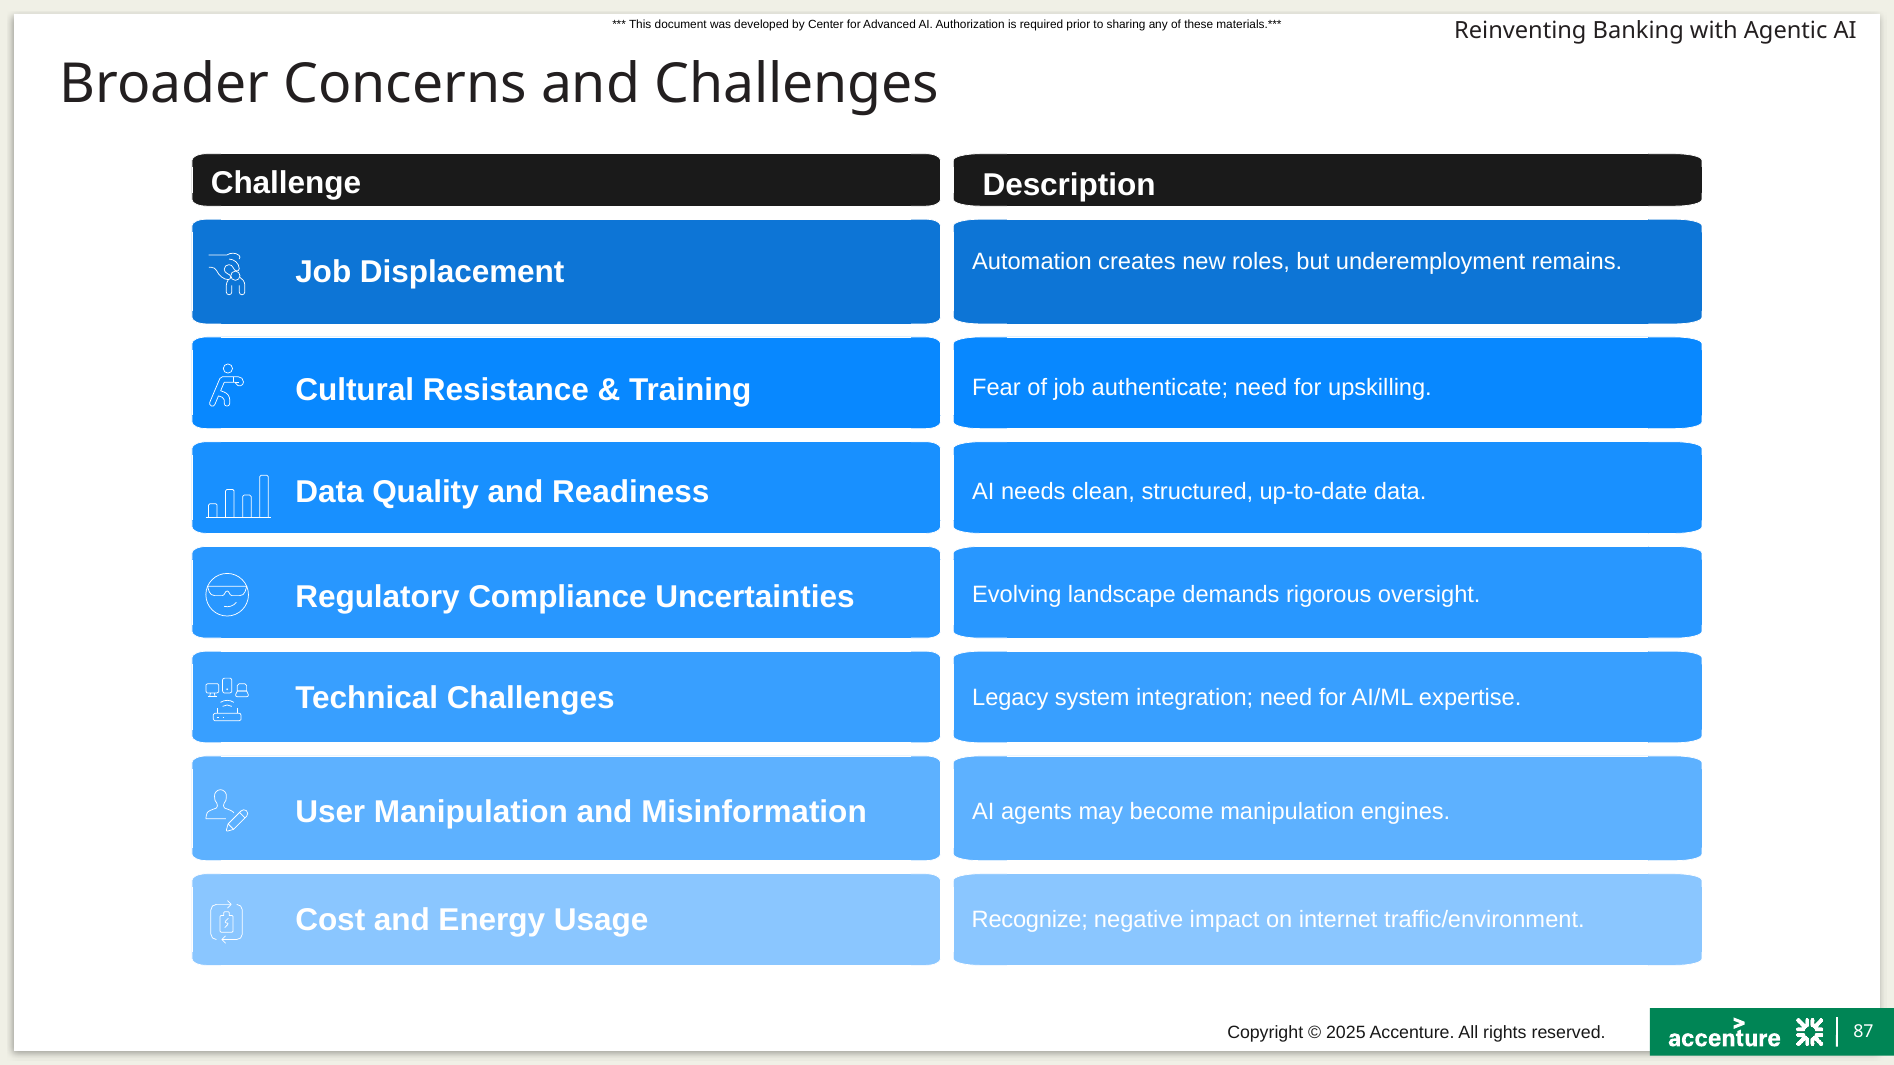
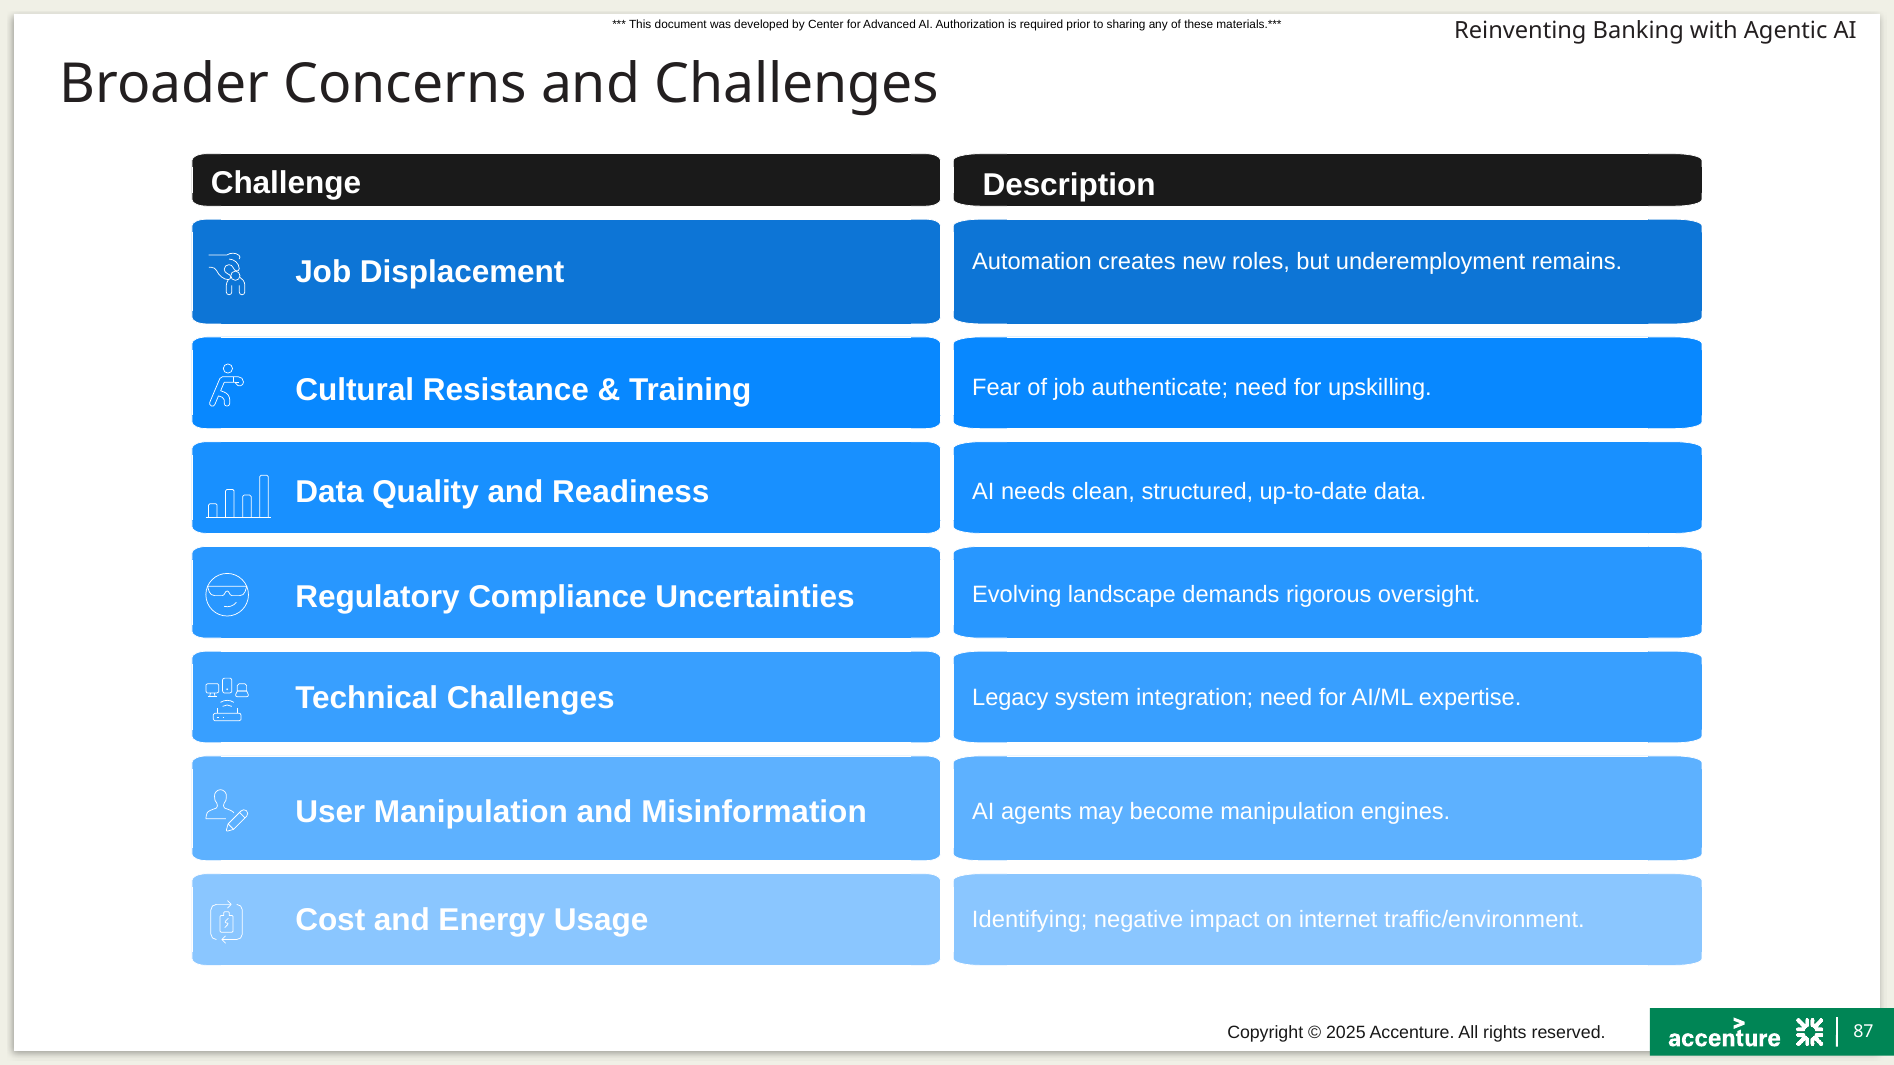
Recognize: Recognize -> Identifying
